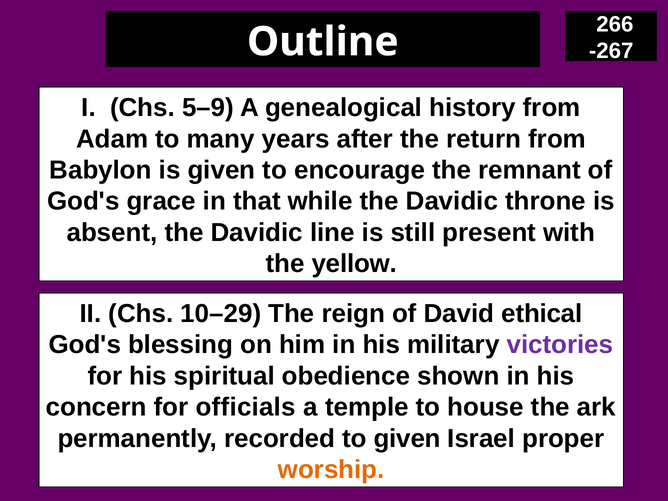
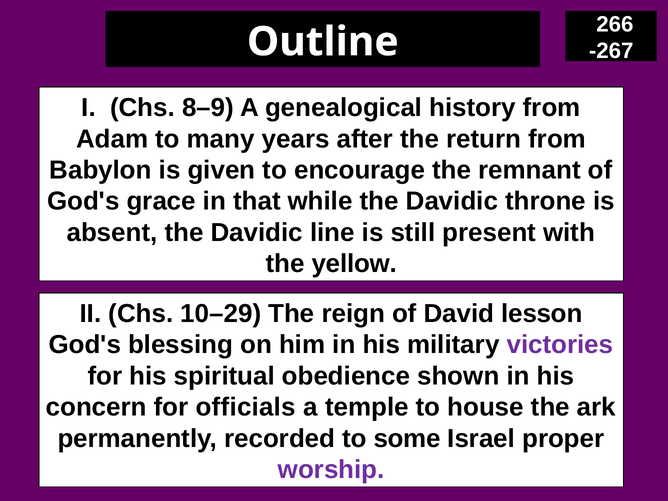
5–9: 5–9 -> 8–9
ethical: ethical -> lesson
to given: given -> some
worship colour: orange -> purple
